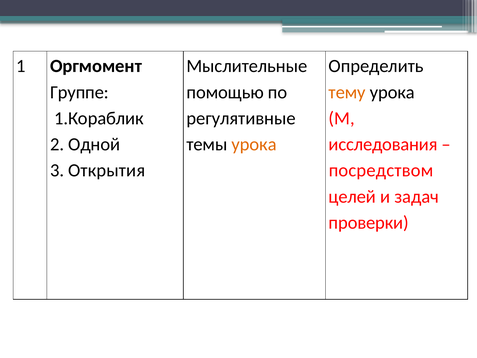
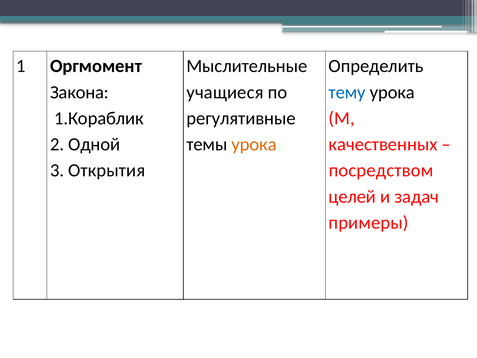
Группе: Группе -> Закона
помощью: помощью -> учащиеся
тему colour: orange -> blue
исследования: исследования -> качественных
проверки: проверки -> примеры
